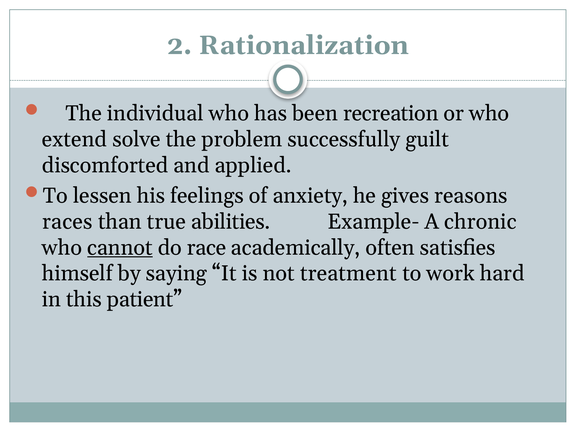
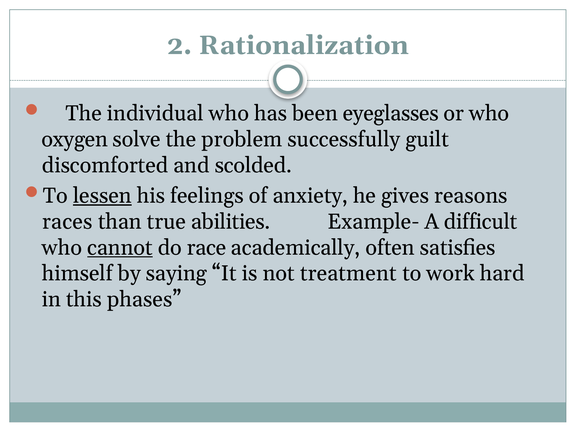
recreation: recreation -> eyeglasses
extend: extend -> oxygen
applied: applied -> scolded
lessen underline: none -> present
chronic: chronic -> difficult
patient: patient -> phases
